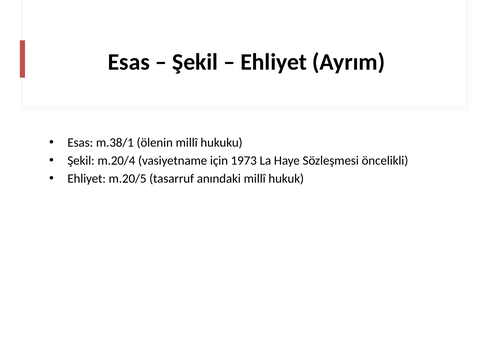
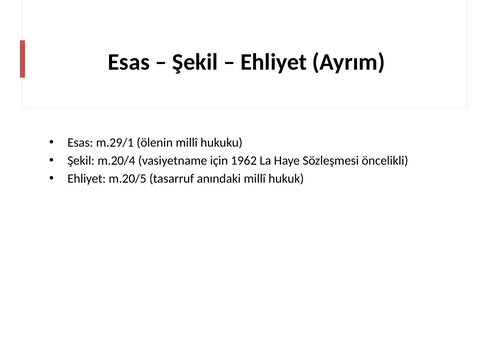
m.38/1: m.38/1 -> m.29/1
1973: 1973 -> 1962
